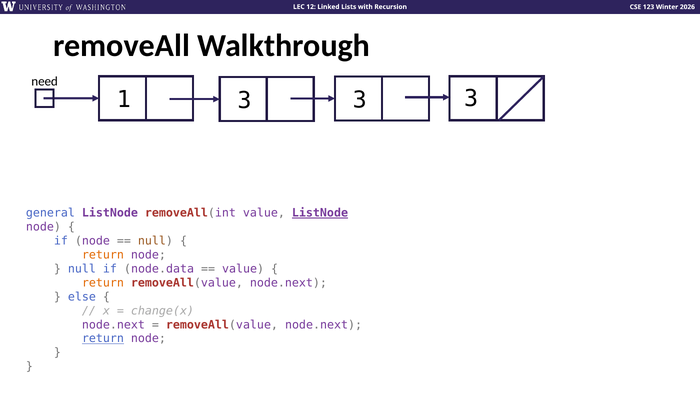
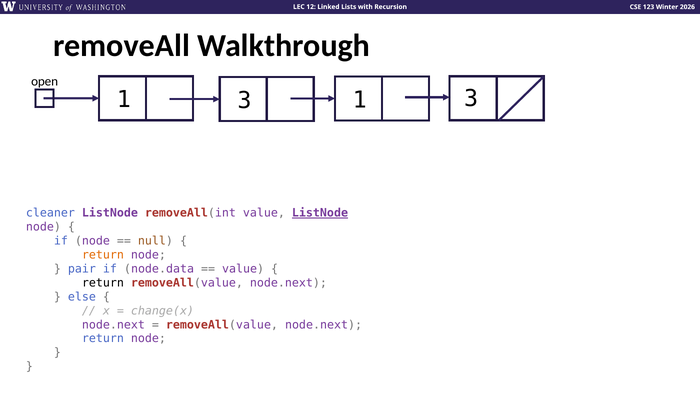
need: need -> open
3 at (360, 100): 3 -> 1
general: general -> cleaner
null at (82, 269): null -> pair
return at (103, 283) colour: orange -> black
return at (103, 339) underline: present -> none
